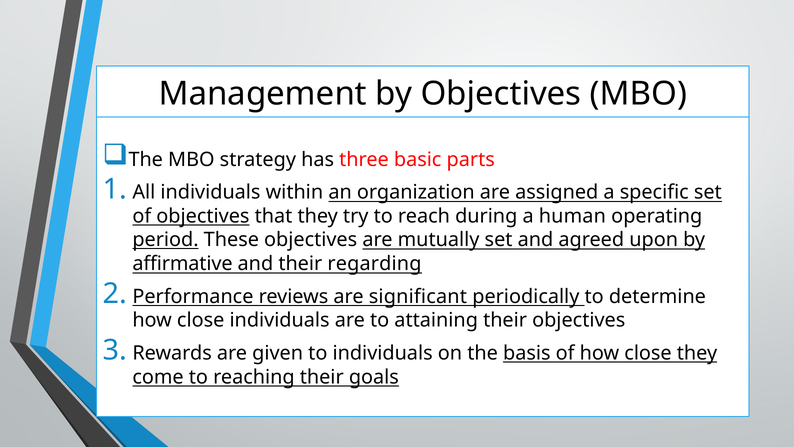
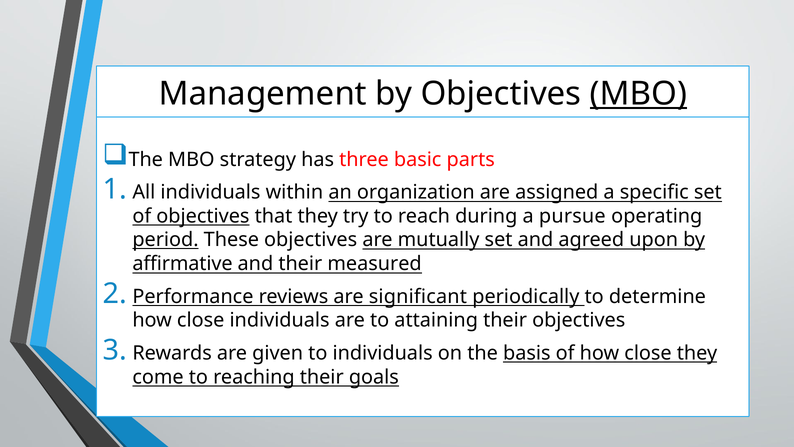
MBO at (638, 94) underline: none -> present
human: human -> pursue
regarding: regarding -> measured
